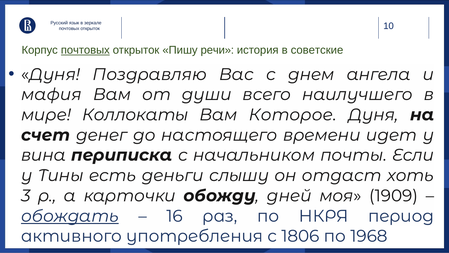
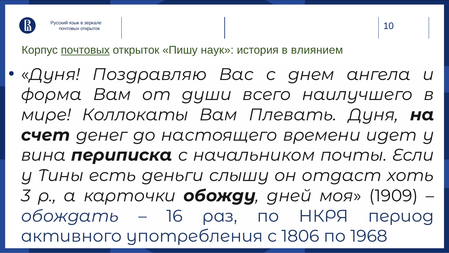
речи: речи -> наук
советские: советские -> влиянием
мафия: мафия -> форма
Которое: Которое -> Плевать
обождать underline: present -> none
